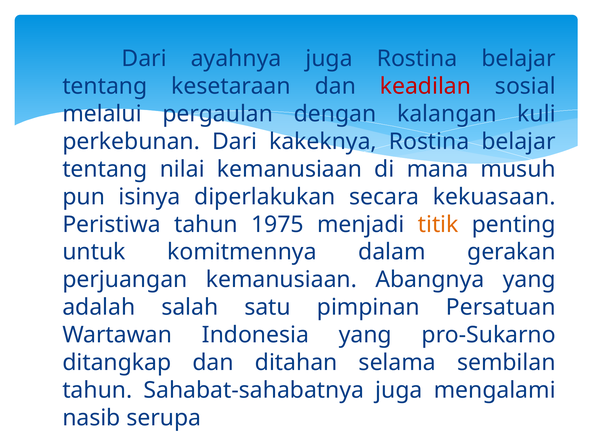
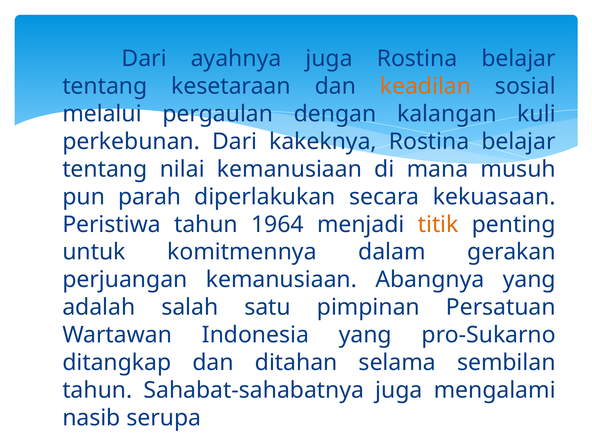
keadilan colour: red -> orange
isinya: isinya -> parah
1975: 1975 -> 1964
